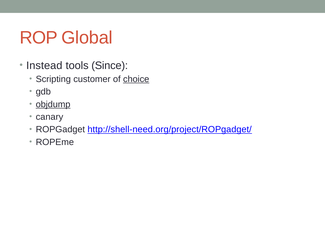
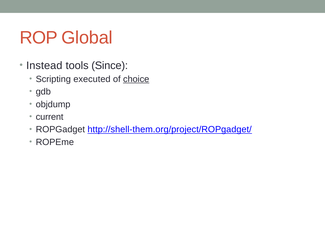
customer: customer -> executed
objdump underline: present -> none
canary: canary -> current
http://shell-need.org/project/ROPgadget/: http://shell-need.org/project/ROPgadget/ -> http://shell-them.org/project/ROPgadget/
